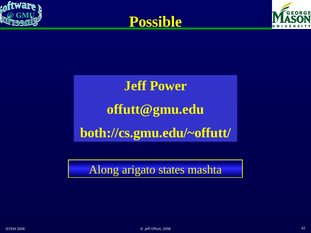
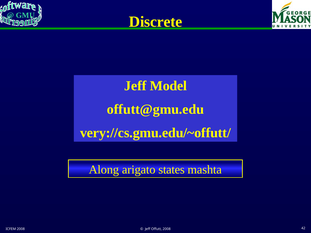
Possible: Possible -> Discrete
Power: Power -> Model
both://cs.gmu.edu/~offutt/: both://cs.gmu.edu/~offutt/ -> very://cs.gmu.edu/~offutt/
